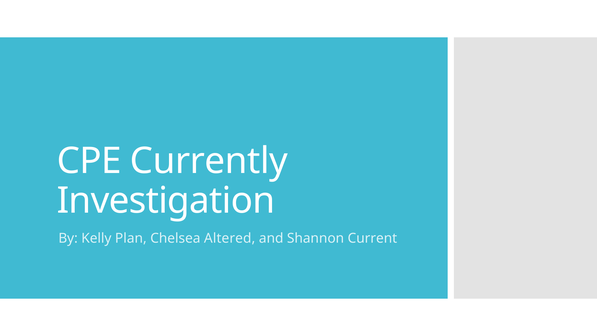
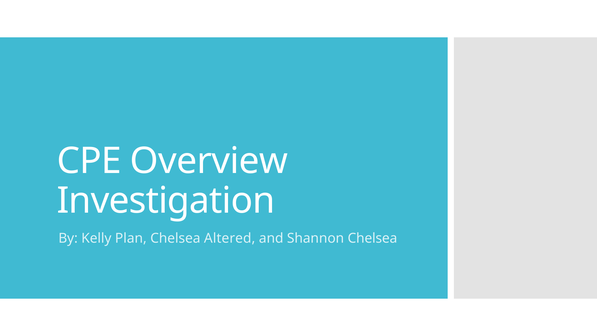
Currently: Currently -> Overview
Shannon Current: Current -> Chelsea
